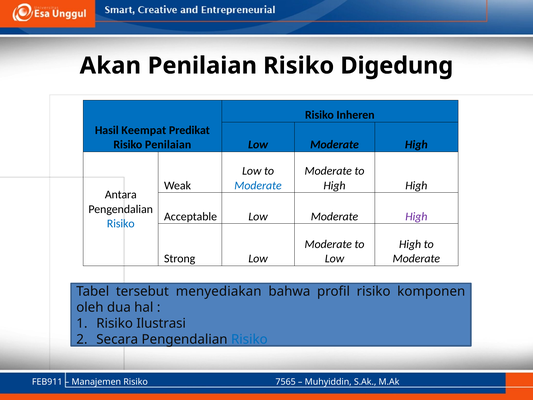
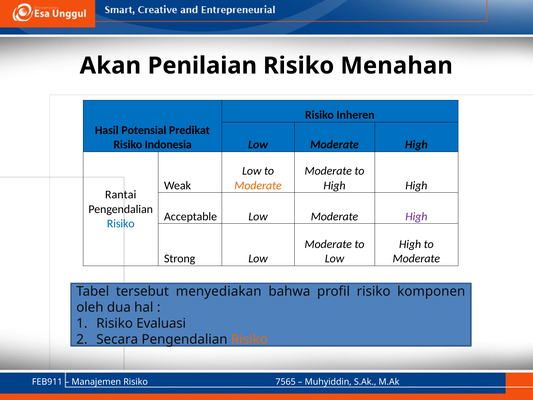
Digedung: Digedung -> Menahan
Keempat: Keempat -> Potensial
Risiko Penilaian: Penilaian -> Indonesia
Moderate at (258, 185) colour: blue -> orange
Antara: Antara -> Rantai
Ilustrasi: Ilustrasi -> Evaluasi
Risiko at (249, 339) colour: blue -> orange
